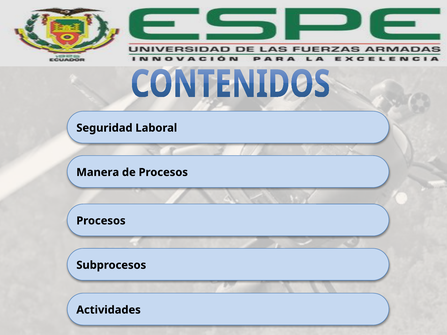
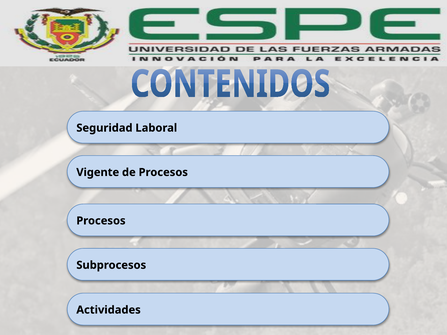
Manera: Manera -> Vigente
